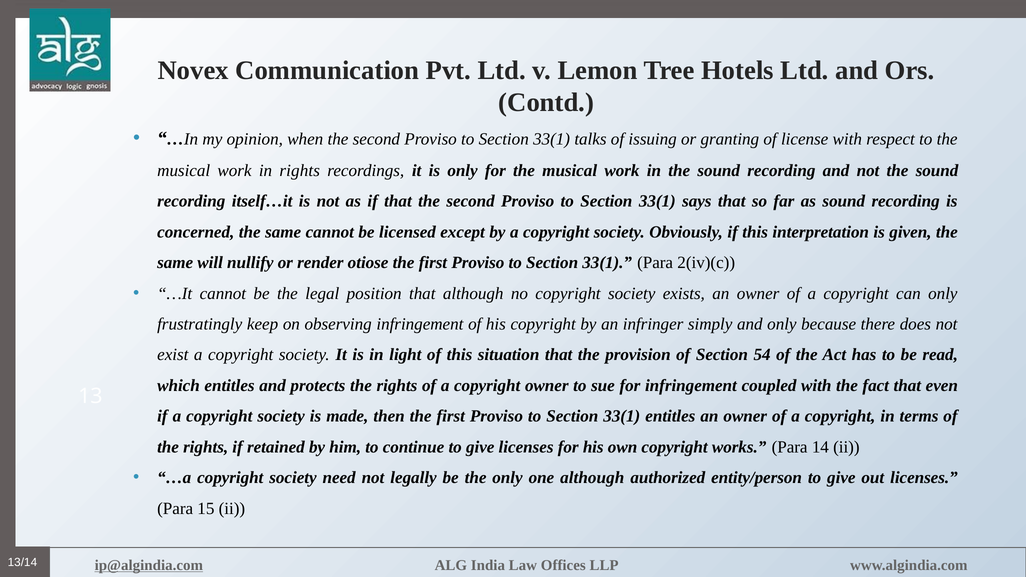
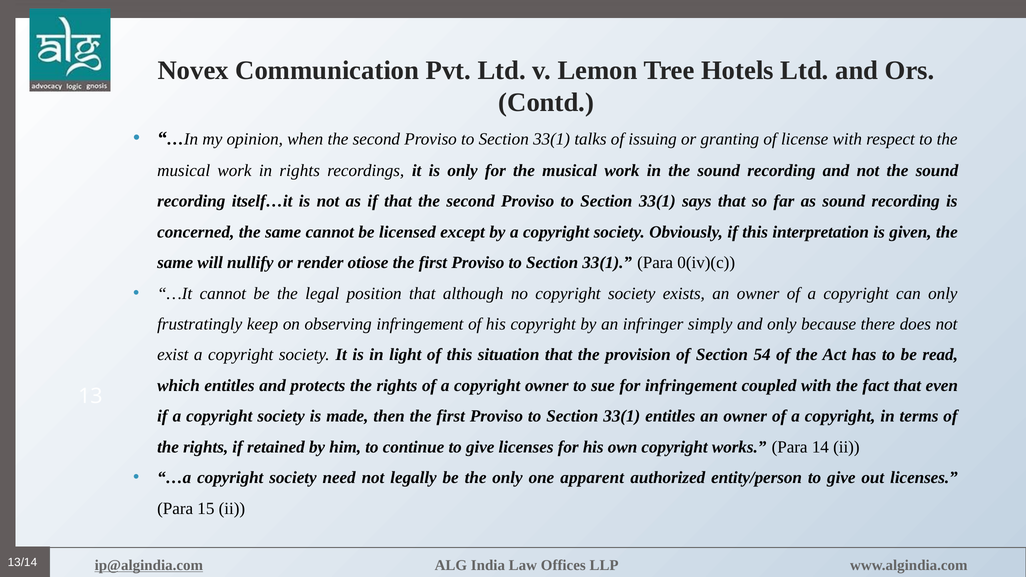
2(iv)(c: 2(iv)(c -> 0(iv)(c
one although: although -> apparent
